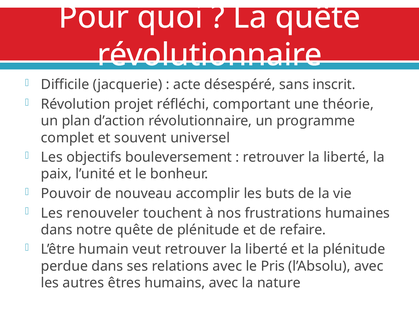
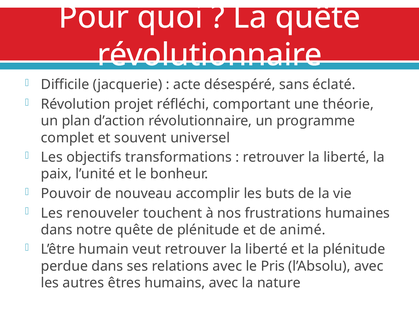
inscrit: inscrit -> éclaté
bouleversement: bouleversement -> transformations
refaire: refaire -> animé
